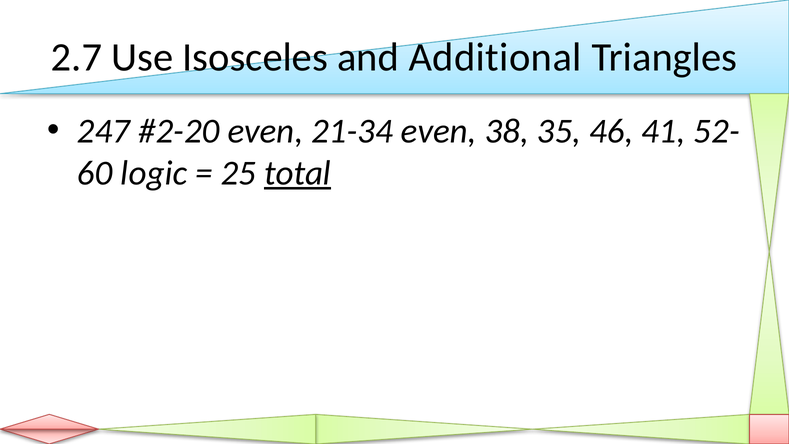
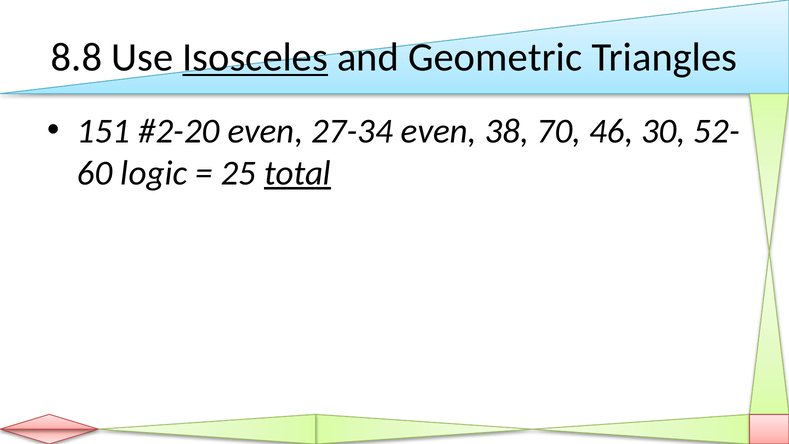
2.7: 2.7 -> 8.8
Isosceles underline: none -> present
Additional: Additional -> Geometric
247: 247 -> 151
21-34: 21-34 -> 27-34
35: 35 -> 70
41: 41 -> 30
